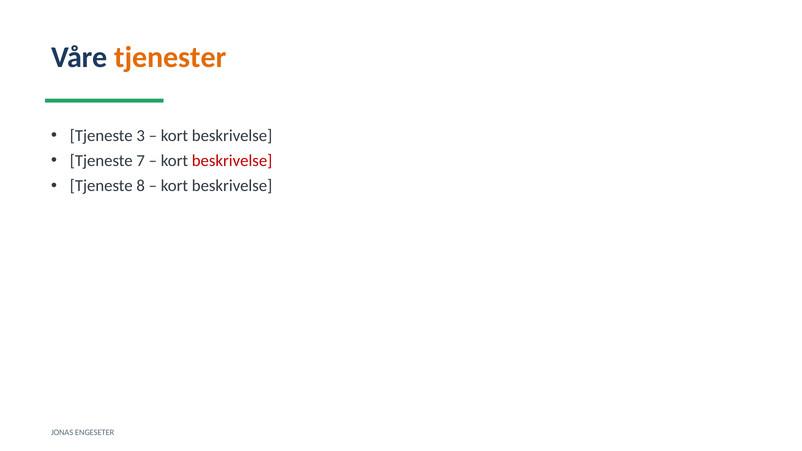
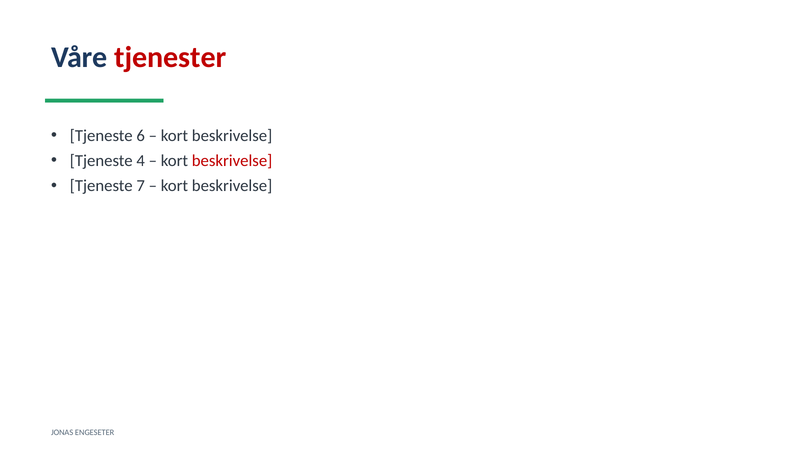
tjenester colour: orange -> red
3: 3 -> 6
7: 7 -> 4
8: 8 -> 7
